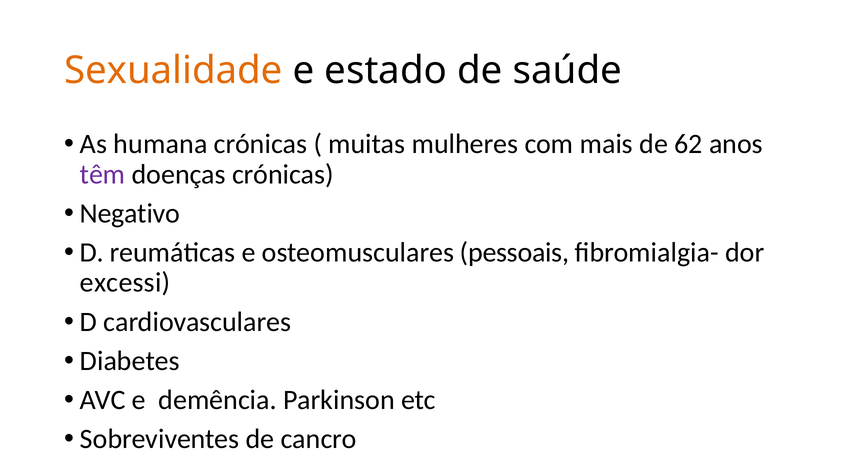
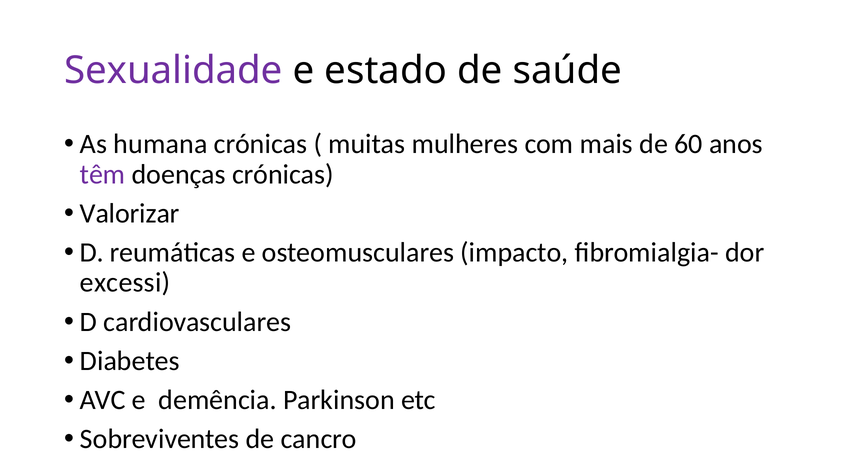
Sexualidade colour: orange -> purple
62: 62 -> 60
Negativo: Negativo -> Valorizar
pessoais: pessoais -> impacto
